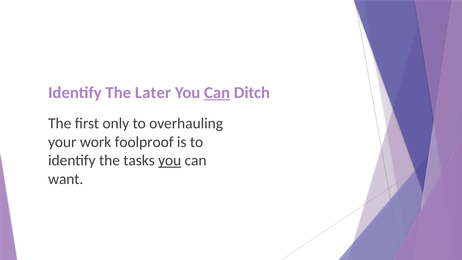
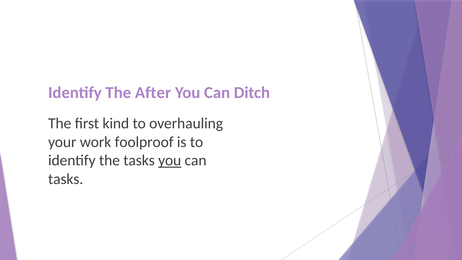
Later: Later -> After
Can at (217, 93) underline: present -> none
only: only -> kind
want at (66, 179): want -> tasks
